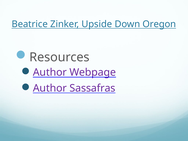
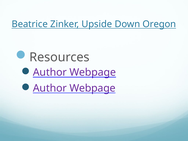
Sassafras at (92, 88): Sassafras -> Webpage
